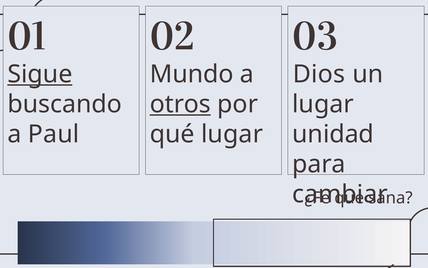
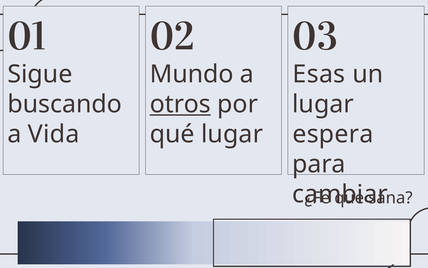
Sigue underline: present -> none
Dios: Dios -> Esas
Paul: Paul -> Vida
unidad: unidad -> espera
